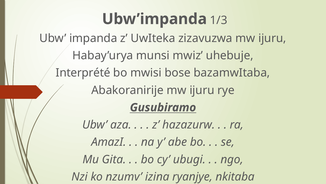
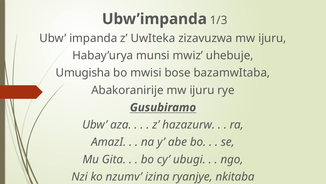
Interprété: Interprété -> Umugisha
